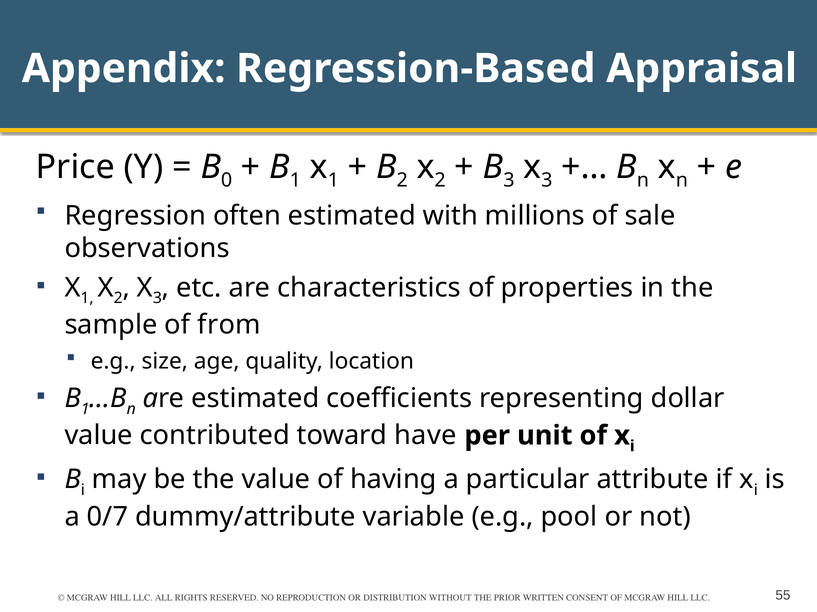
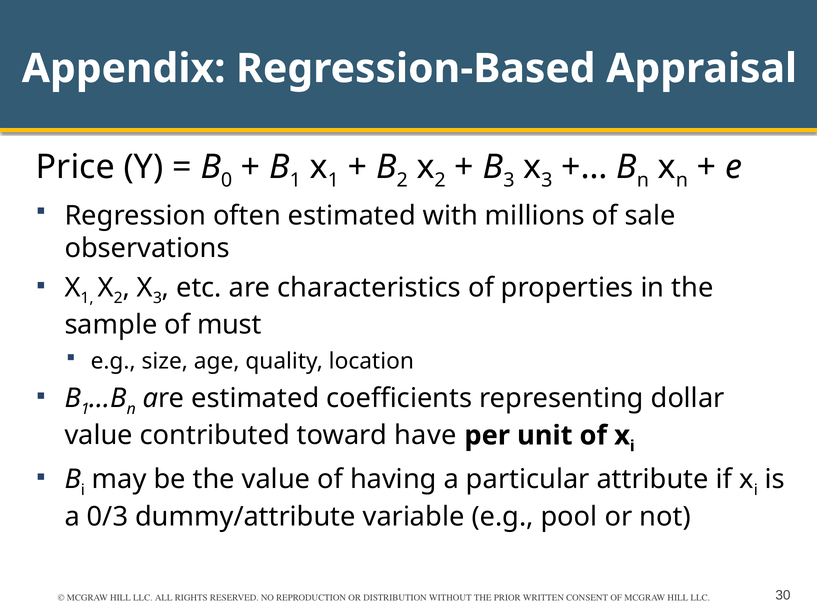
from: from -> must
0/7: 0/7 -> 0/3
55: 55 -> 30
